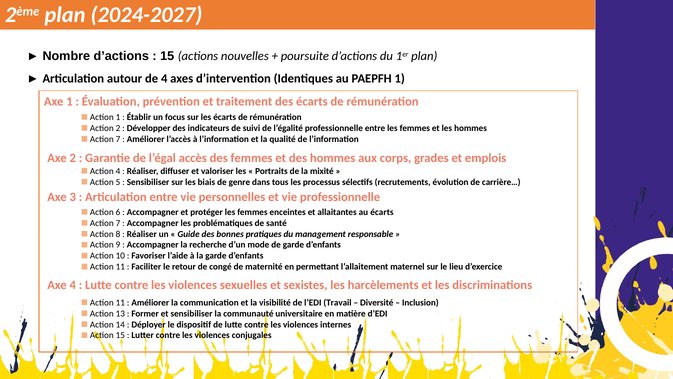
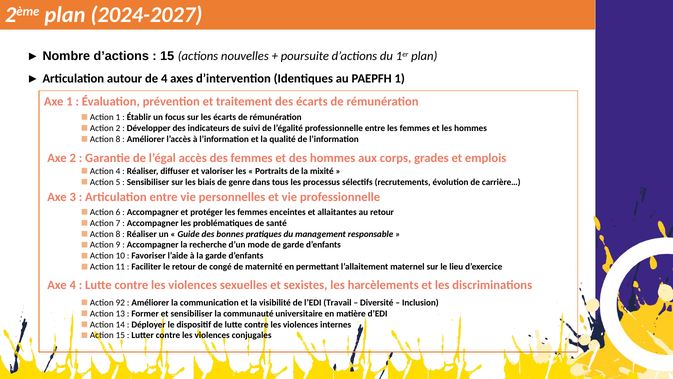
7 at (118, 139): 7 -> 8
au écarts: écarts -> retour
11 at (120, 302): 11 -> 92
